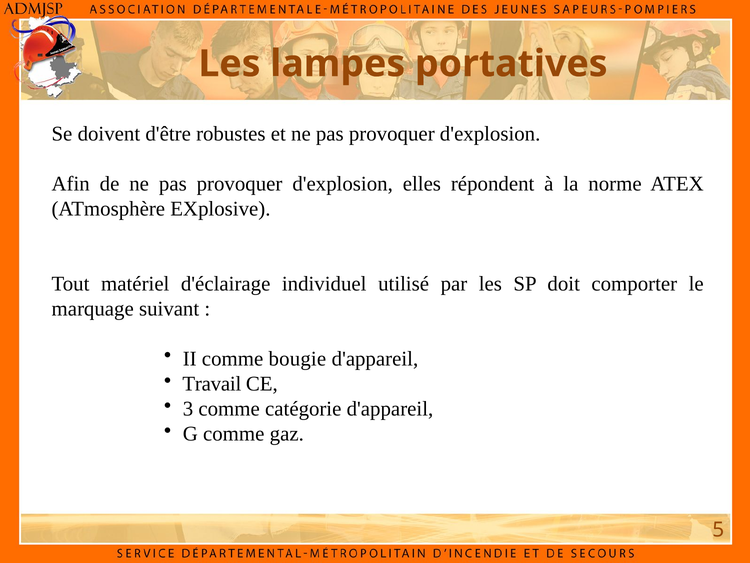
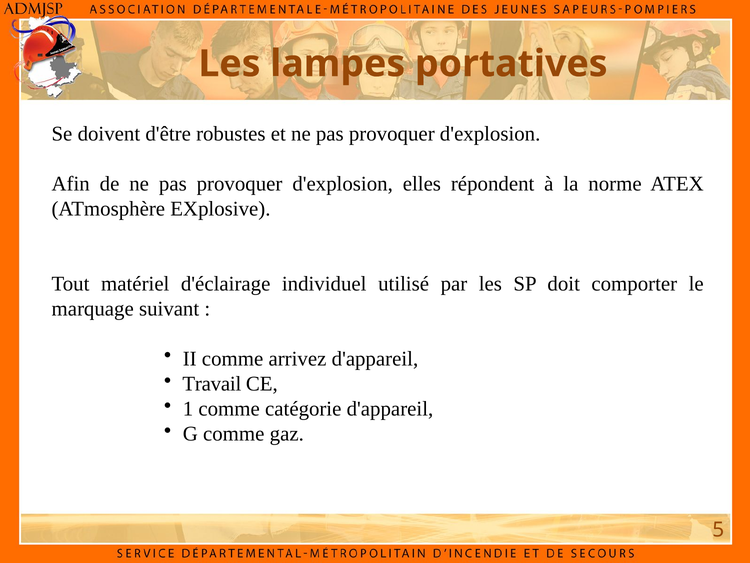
bougie: bougie -> arrivez
3: 3 -> 1
